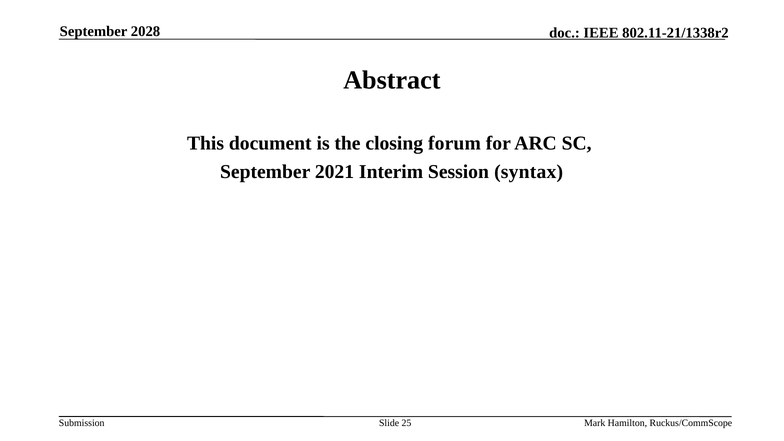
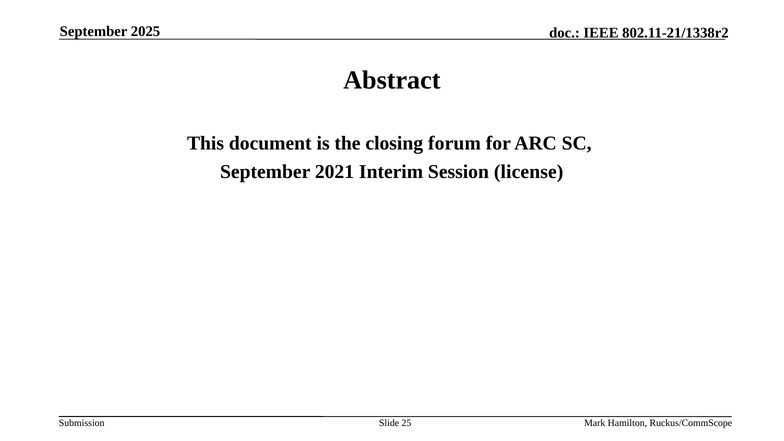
2028: 2028 -> 2025
syntax: syntax -> license
